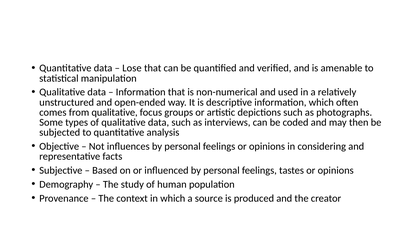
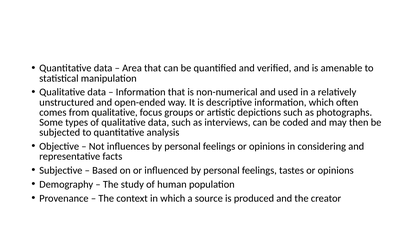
Lose: Lose -> Area
